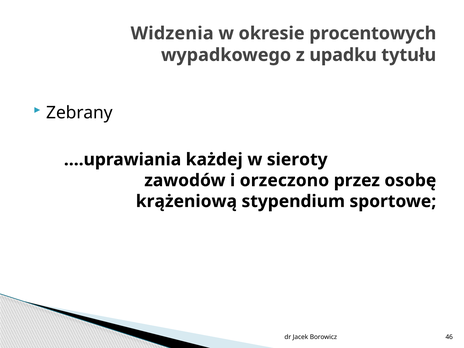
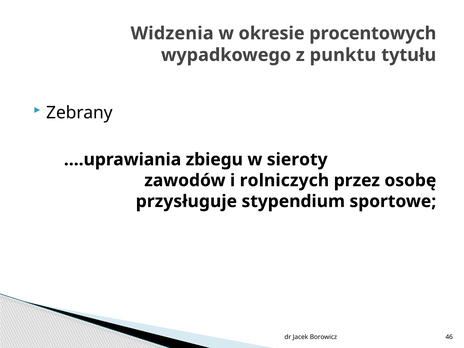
upadku: upadku -> punktu
każdej: każdej -> zbiegu
orzeczono: orzeczono -> rolniczych
krążeniową: krążeniową -> przysługuje
